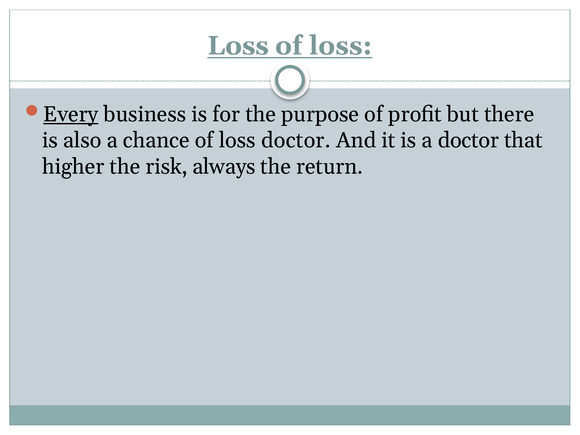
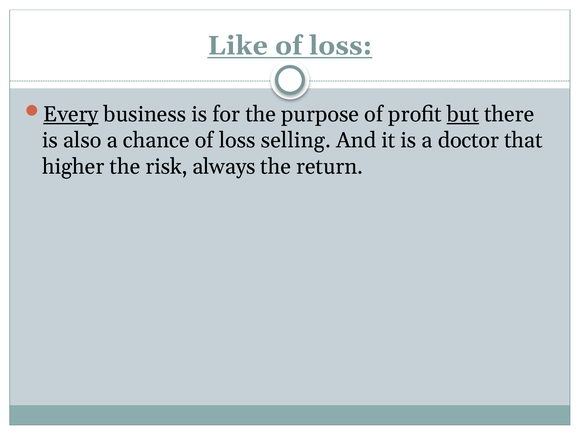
Loss at (238, 46): Loss -> Like
but underline: none -> present
loss doctor: doctor -> selling
